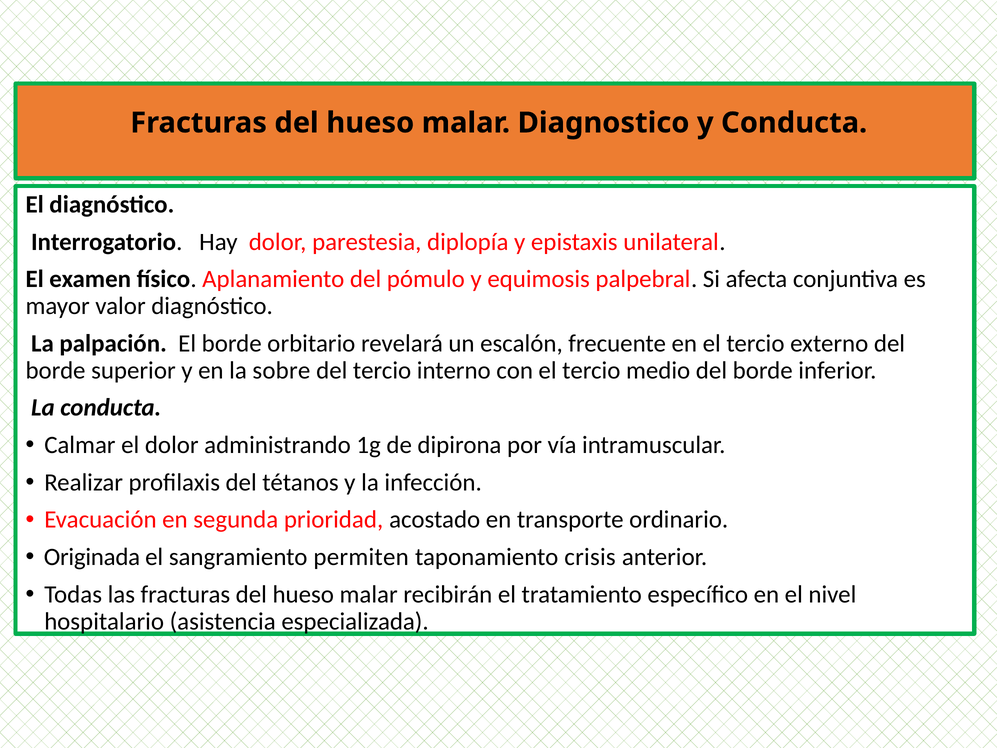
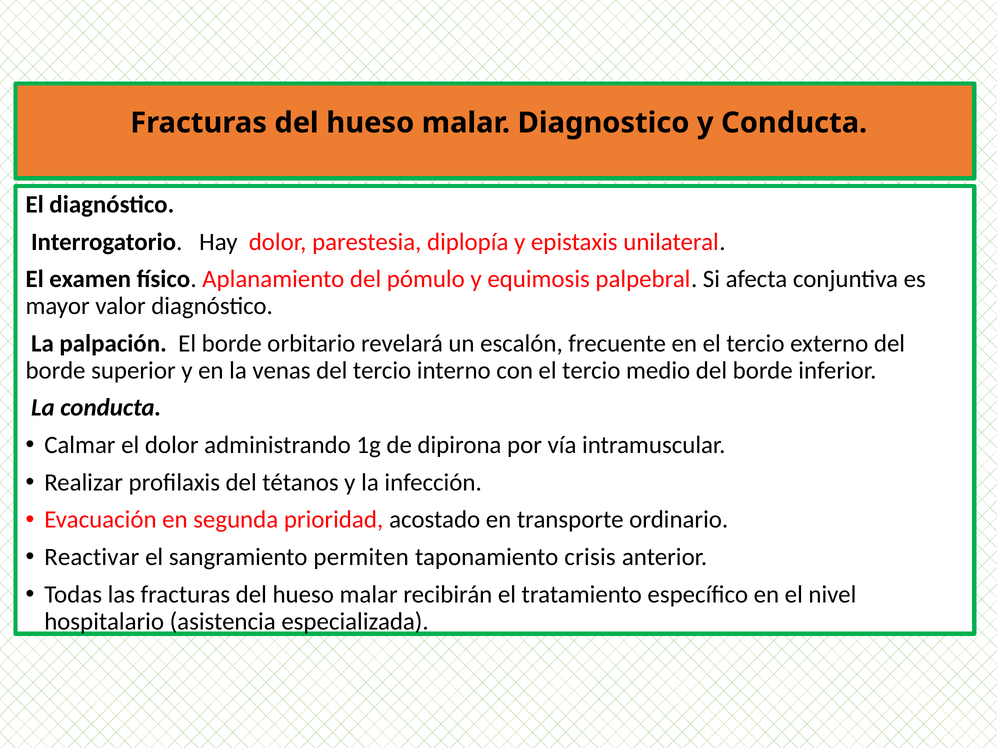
sobre: sobre -> venas
Originada: Originada -> Reactivar
